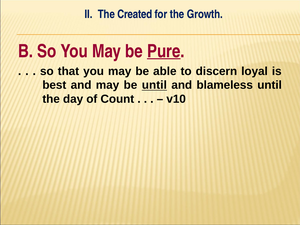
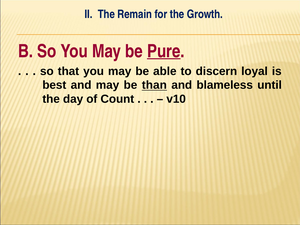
Created: Created -> Remain
be until: until -> than
